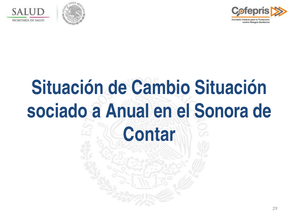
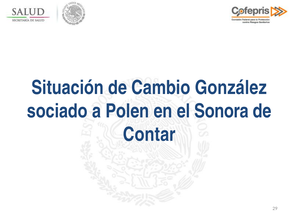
Cambio Situación: Situación -> González
Anual: Anual -> Polen
